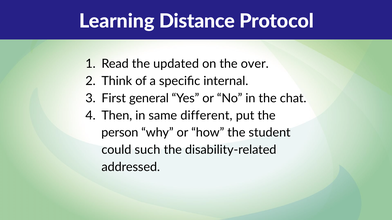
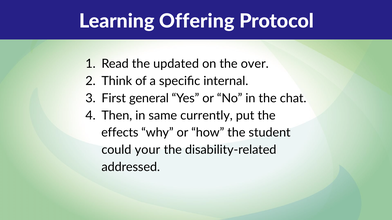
Distance: Distance -> Offering
different: different -> currently
person: person -> effects
such: such -> your
